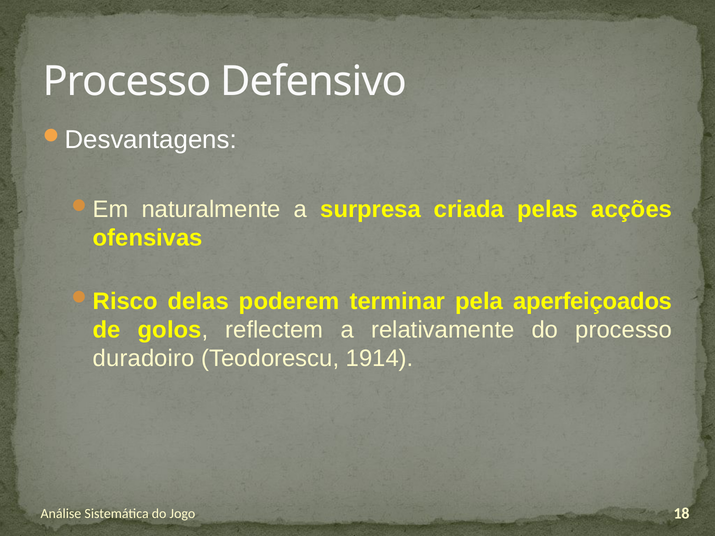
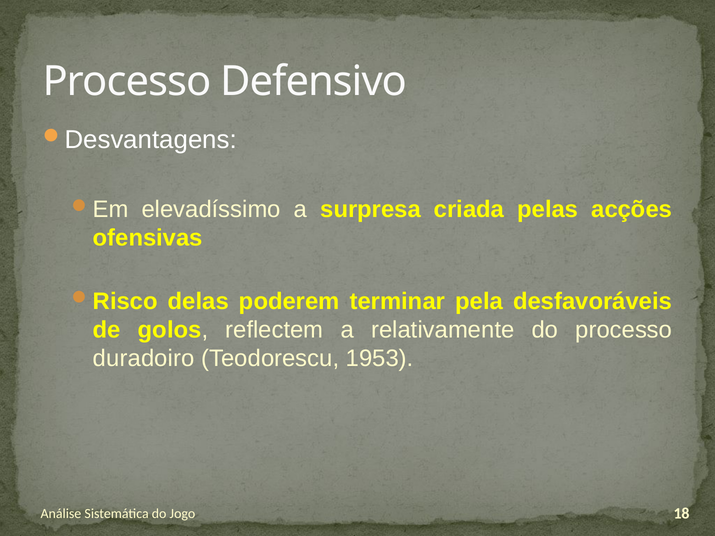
naturalmente: naturalmente -> elevadíssimo
aperfeiçoados: aperfeiçoados -> desfavoráveis
1914: 1914 -> 1953
